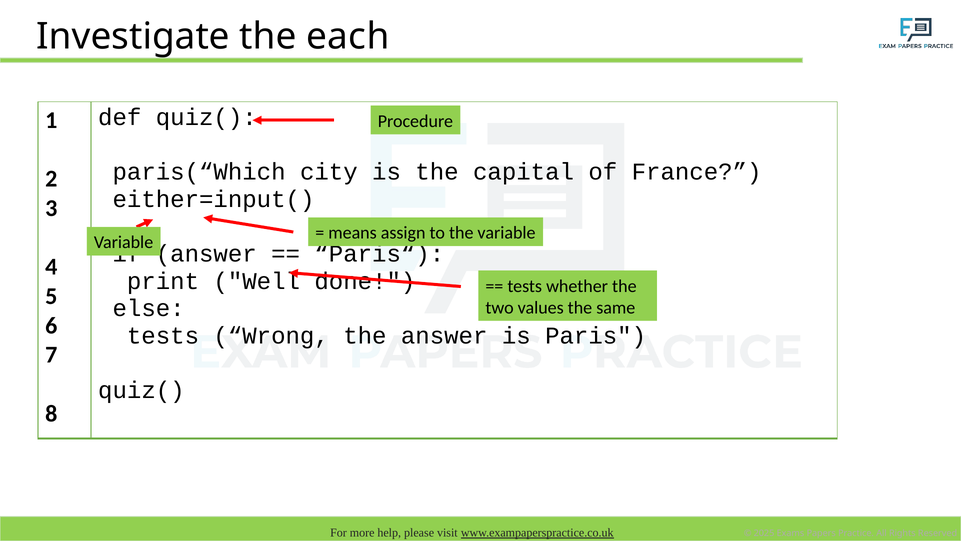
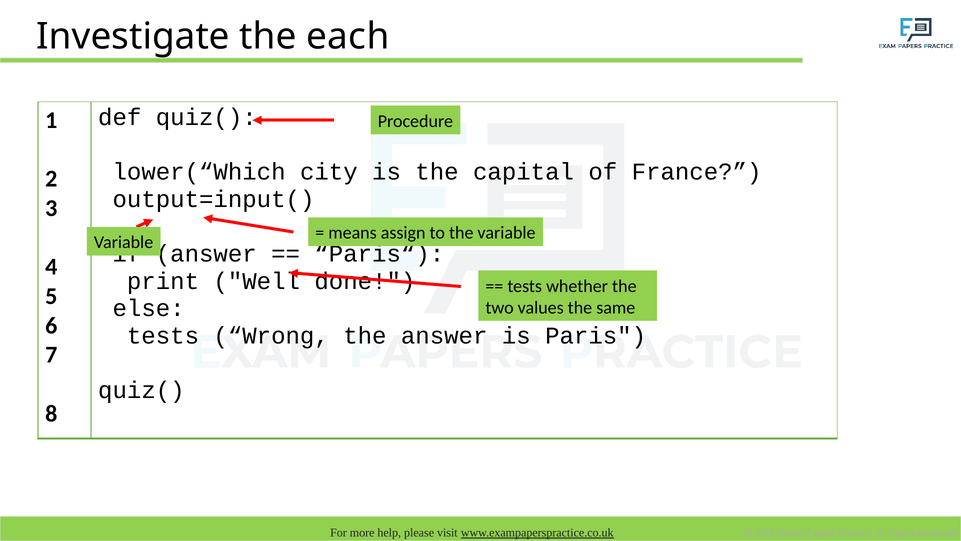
paris(“Which: paris(“Which -> lower(“Which
either=input(: either=input( -> output=input(
